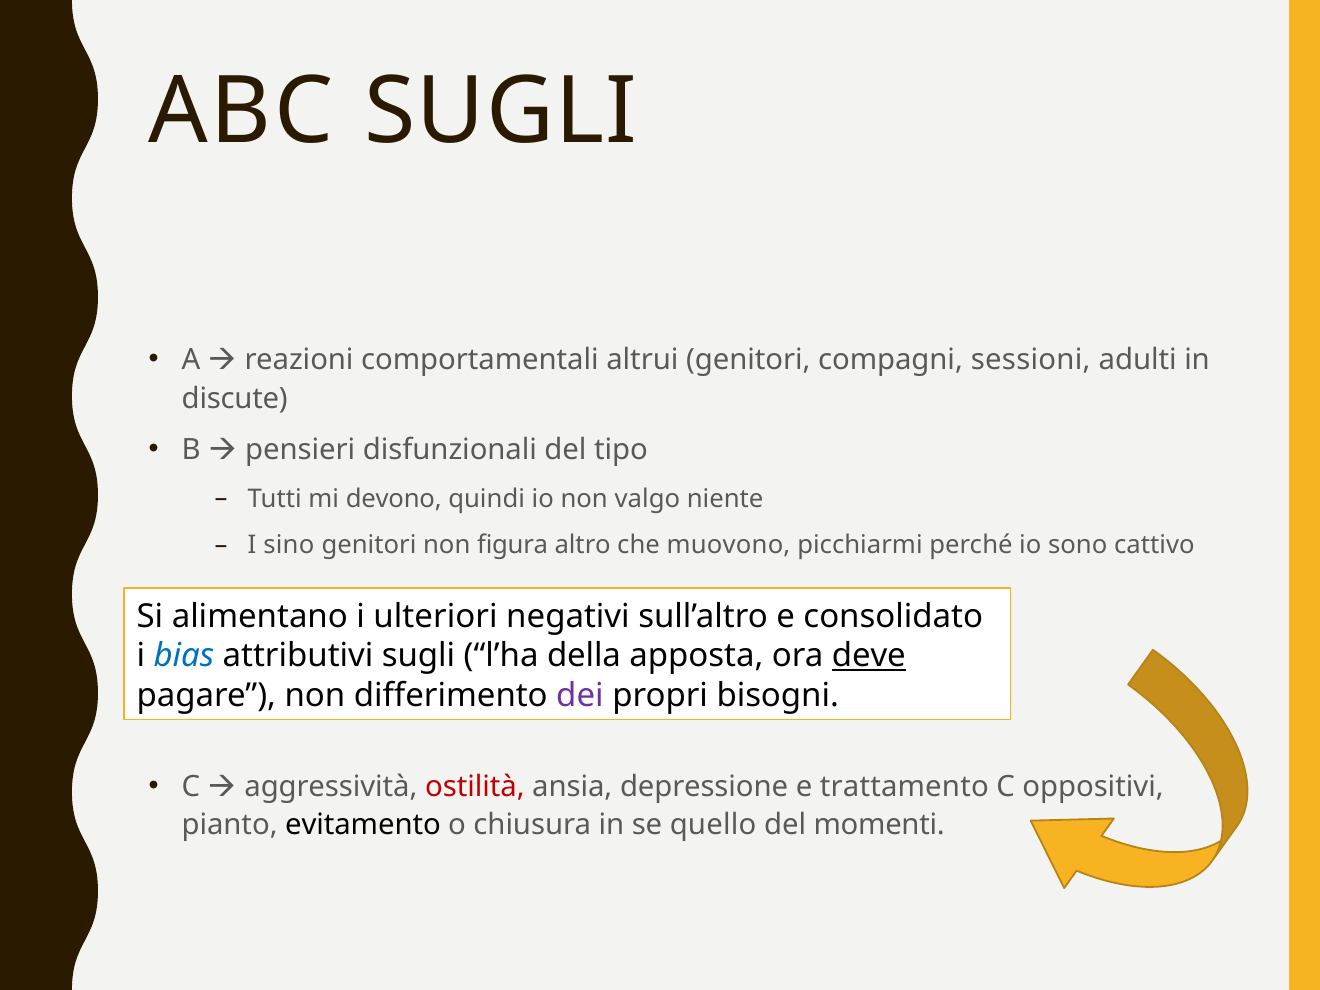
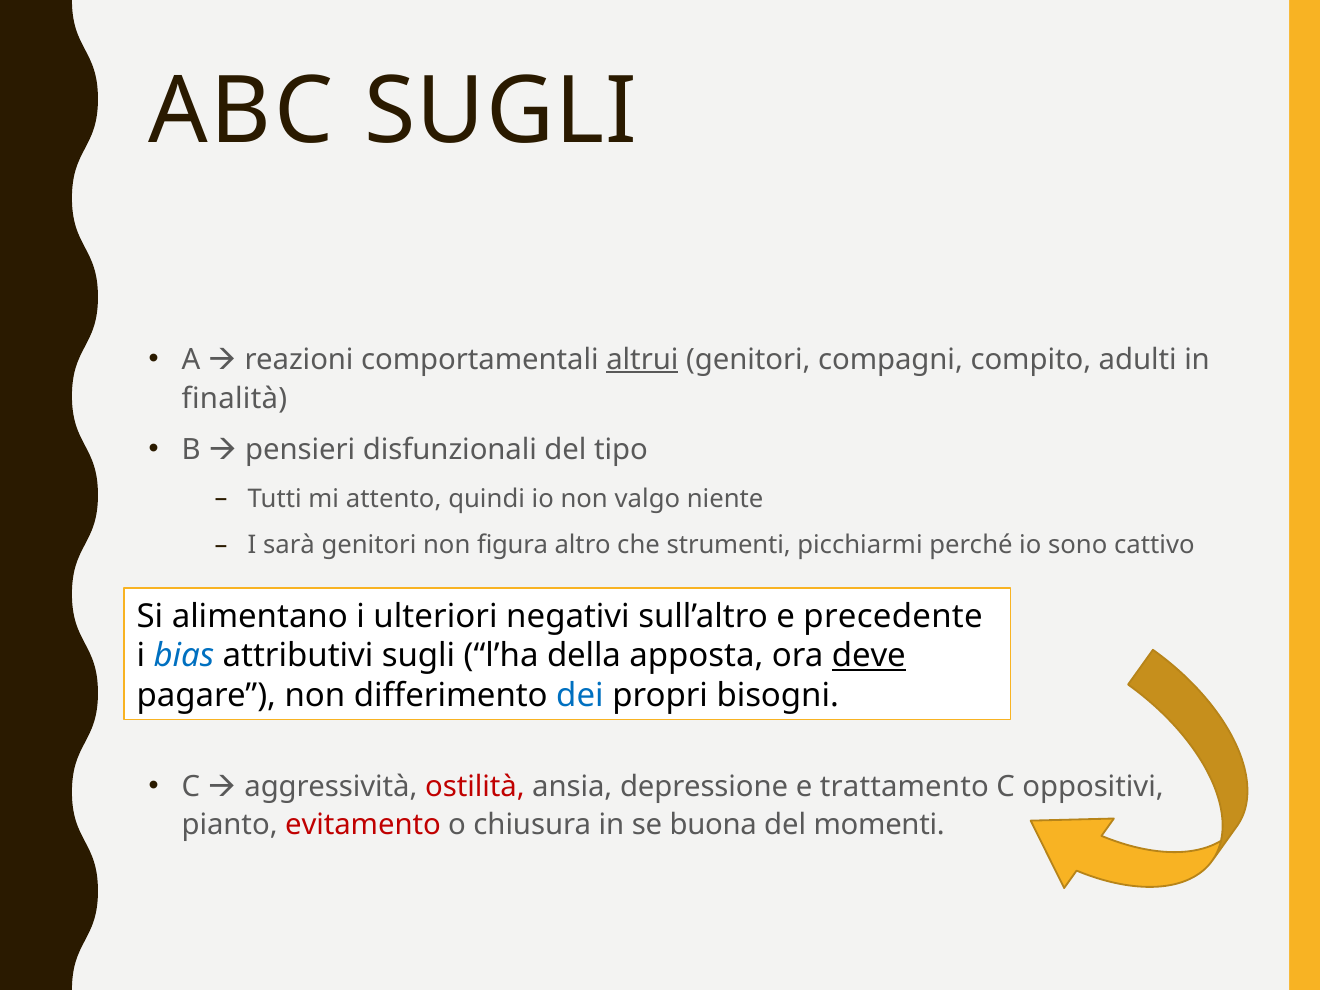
altrui underline: none -> present
sessioni: sessioni -> compito
discute: discute -> finalità
devono: devono -> attento
sino: sino -> sarà
muovono: muovono -> strumenti
consolidato: consolidato -> precedente
dei colour: purple -> blue
evitamento colour: black -> red
quello: quello -> buona
